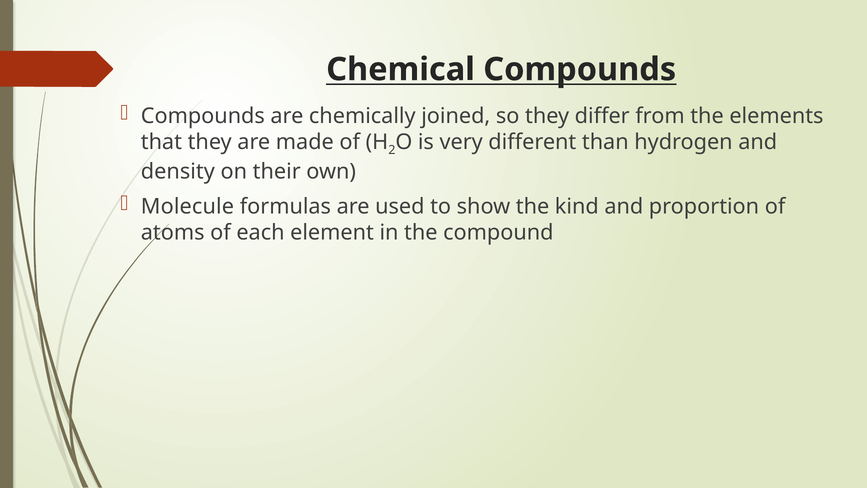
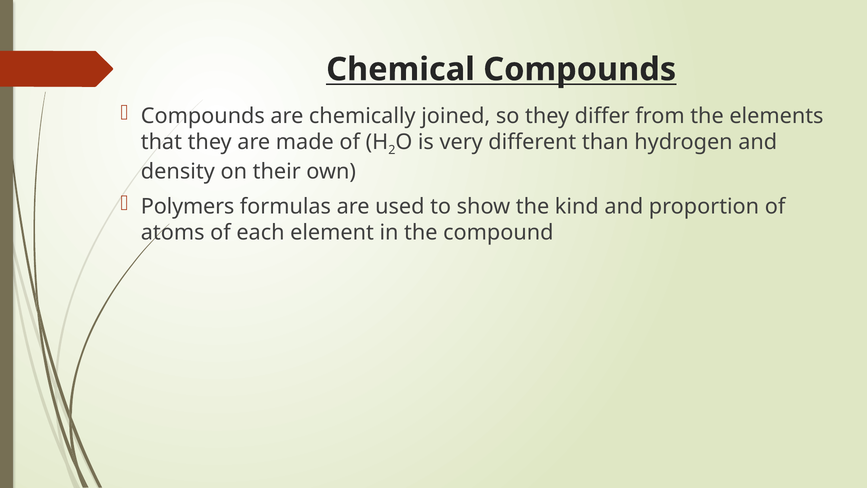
Molecule: Molecule -> Polymers
